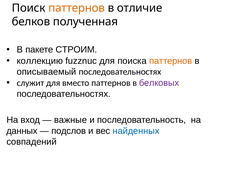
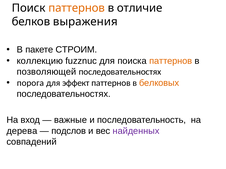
полученная: полученная -> выражения
описываемый: описываемый -> позволяющей
служит: служит -> порога
вместо: вместо -> эффект
белковых colour: purple -> orange
данных: данных -> дерева
найденных colour: blue -> purple
